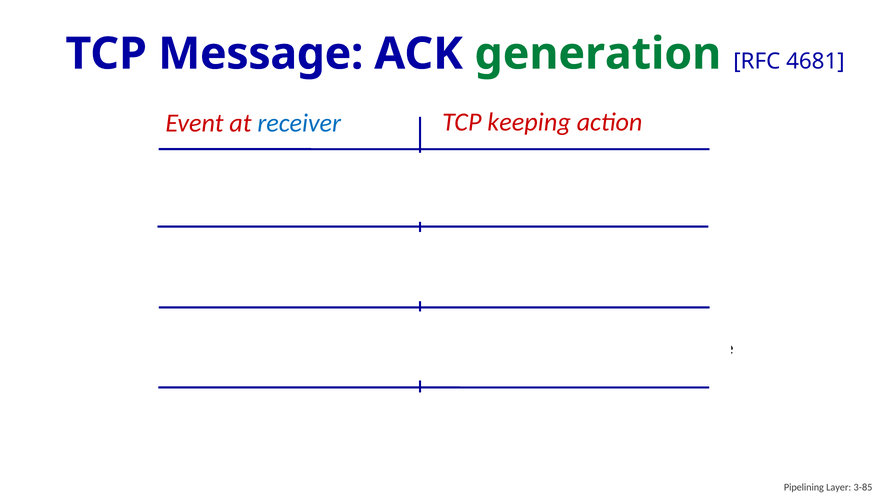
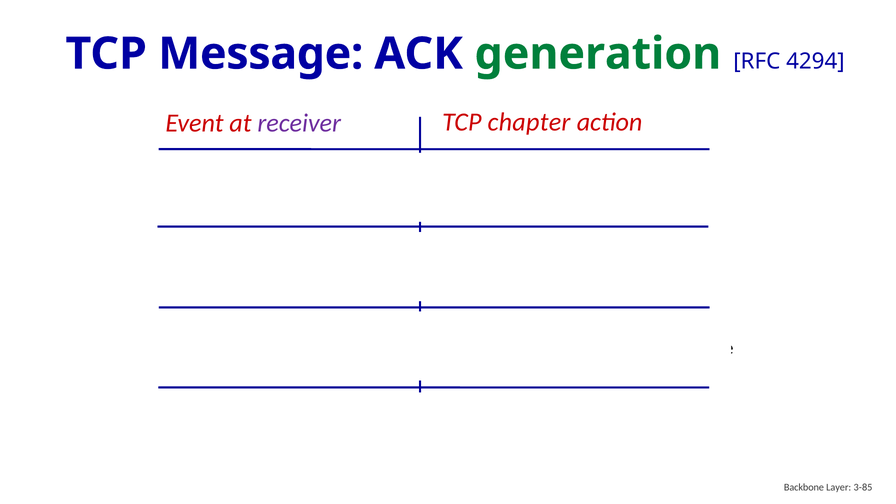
4681: 4681 -> 4294
keeping: keeping -> chapter
receiver colour: blue -> purple
Pipelining: Pipelining -> Backbone
